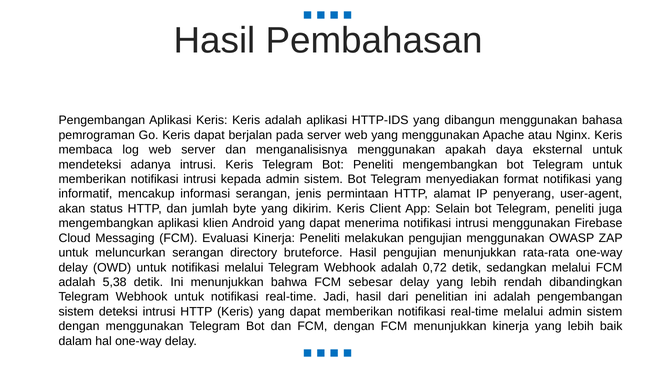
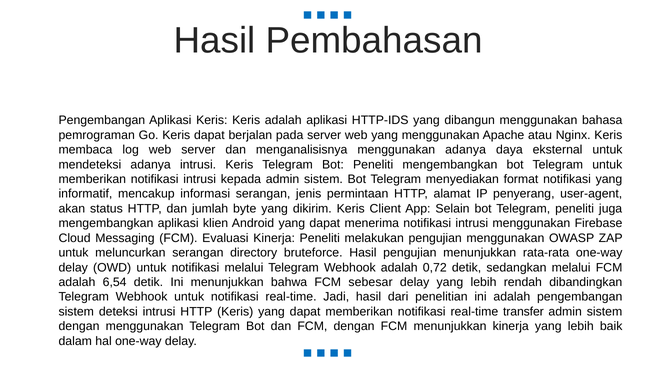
menggunakan apakah: apakah -> adanya
5,38: 5,38 -> 6,54
real-time melalui: melalui -> transfer
